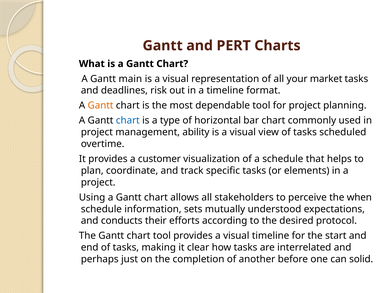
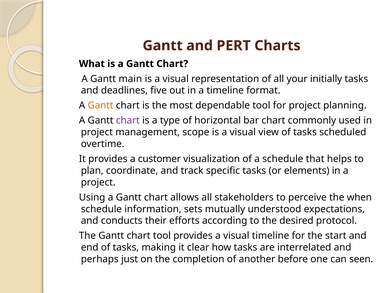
market: market -> initially
risk: risk -> five
chart at (128, 121) colour: blue -> purple
ability: ability -> scope
solid: solid -> seen
